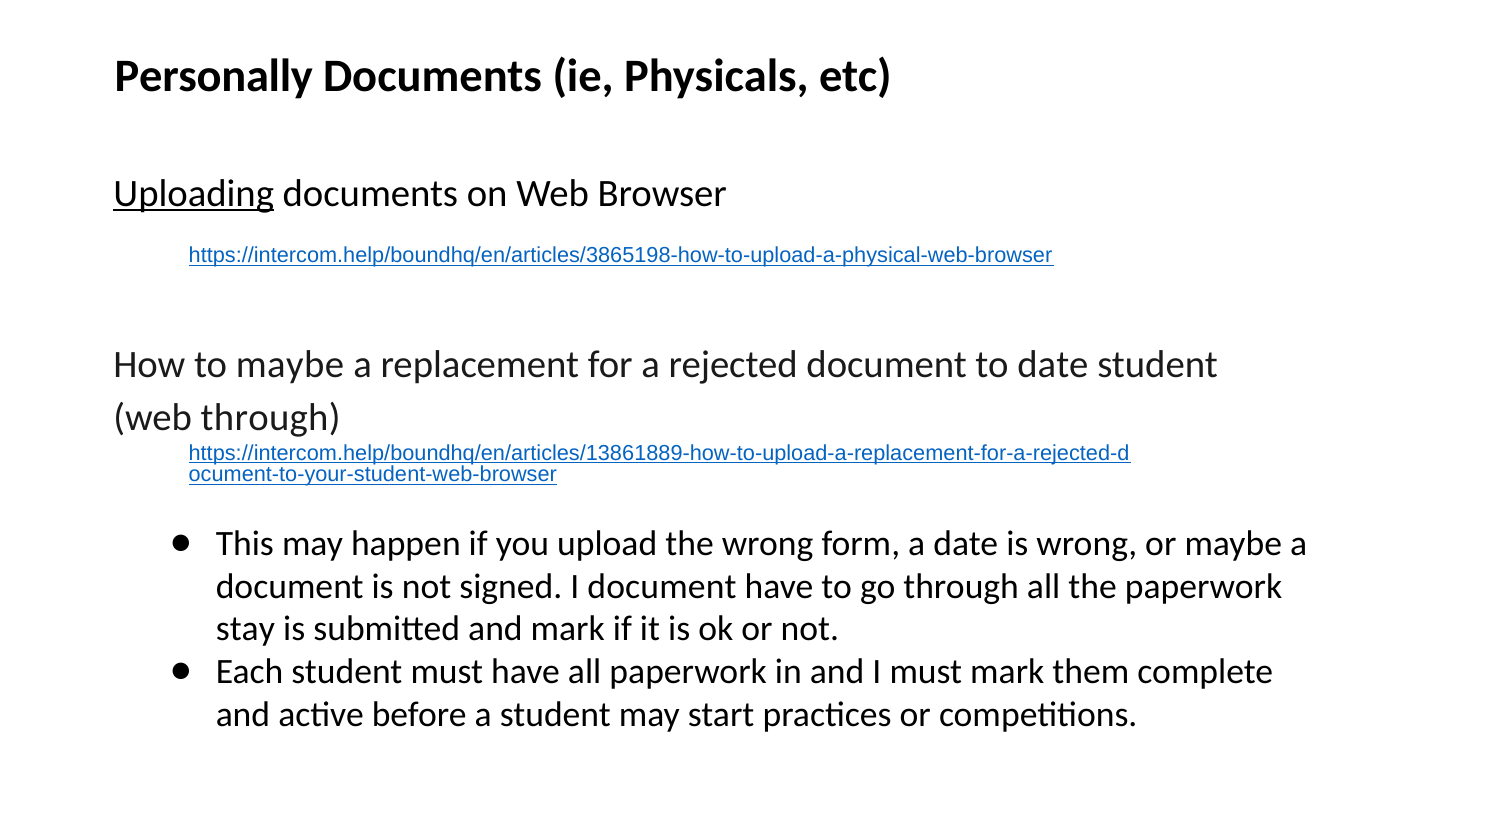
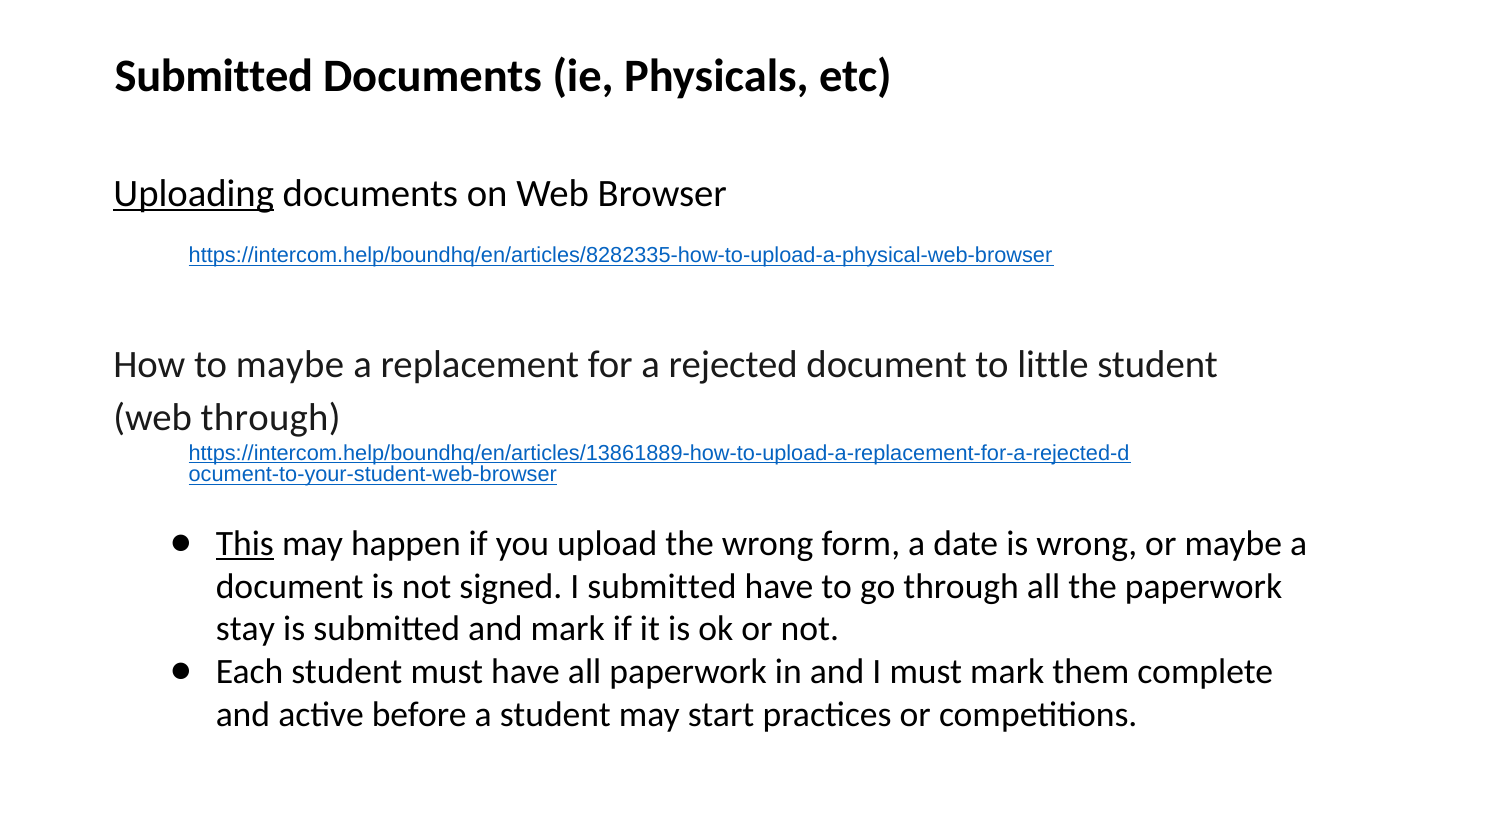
Personally at (214, 76): Personally -> Submitted
https://intercom.help/boundhq/en/articles/3865198-how-to-upload-a-physical-web-browser: https://intercom.help/boundhq/en/articles/3865198-how-to-upload-a-physical-web-browser -> https://intercom.help/boundhq/en/articles/8282335-how-to-upload-a-physical-web-browser
to date: date -> little
This underline: none -> present
I document: document -> submitted
